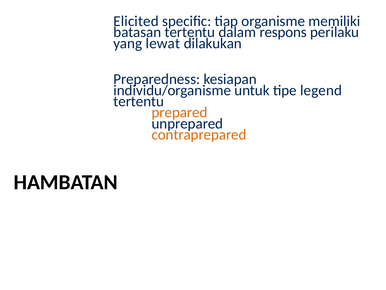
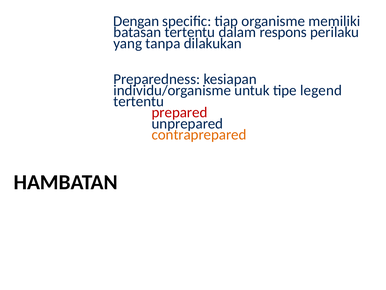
Elicited: Elicited -> Dengan
lewat: lewat -> tanpa
prepared colour: orange -> red
